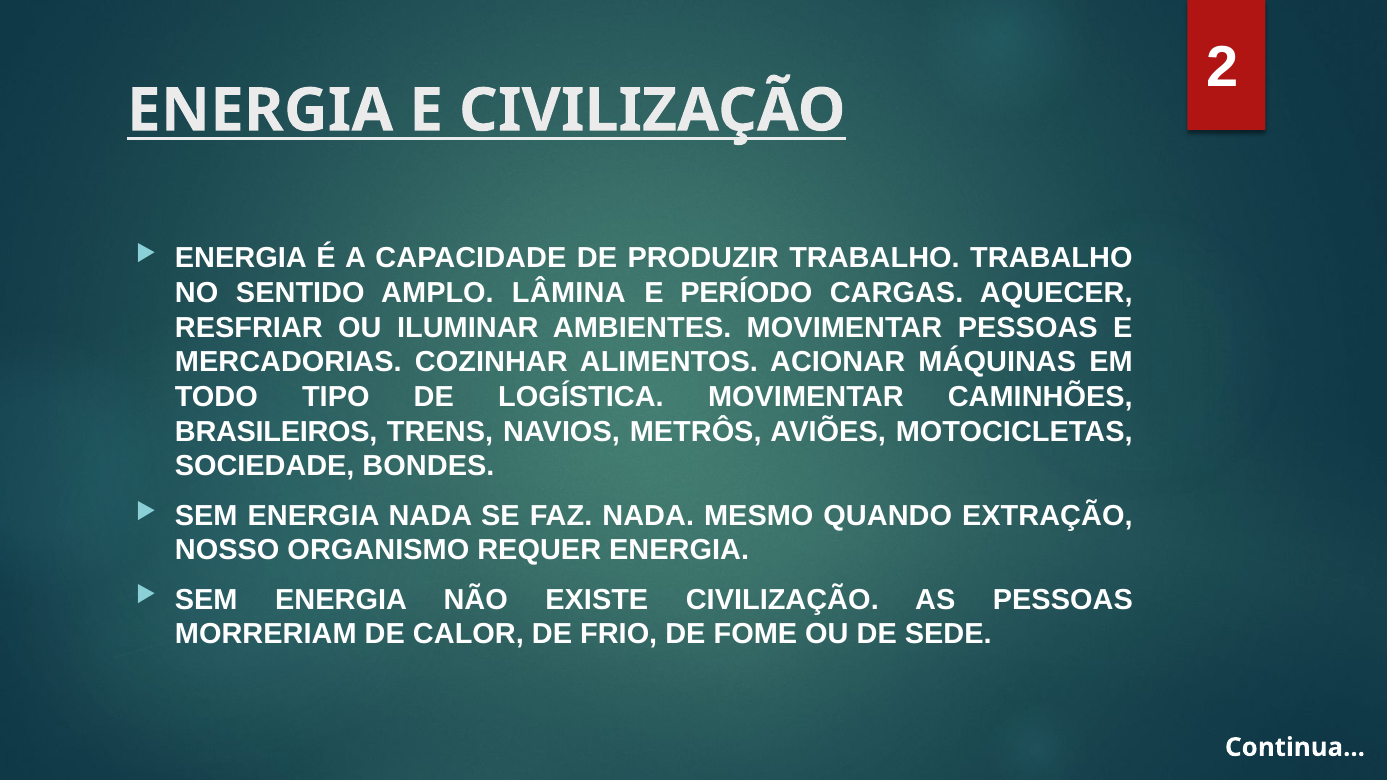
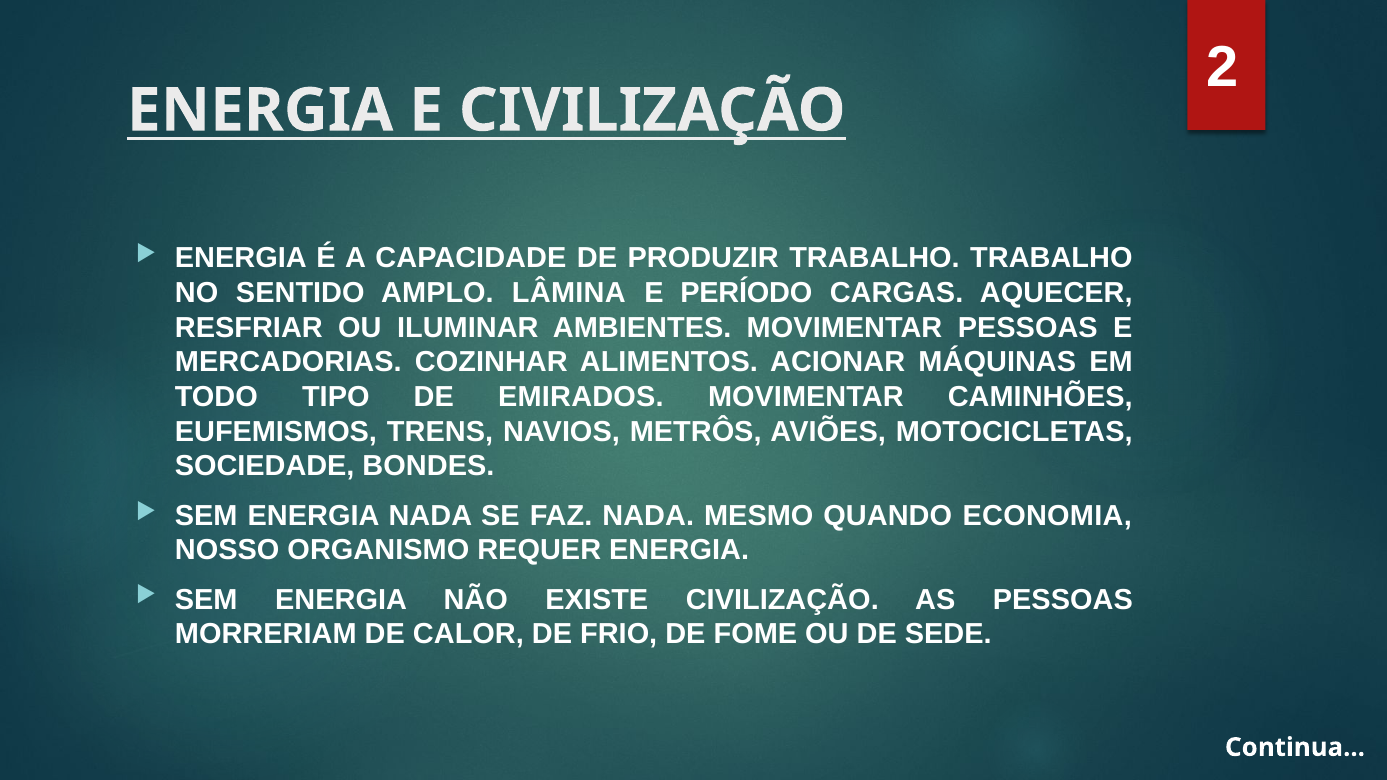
LOGÍSTICA: LOGÍSTICA -> EMIRADOS
BRASILEIROS: BRASILEIROS -> EUFEMISMOS
EXTRAÇÃO: EXTRAÇÃO -> ECONOMIA
